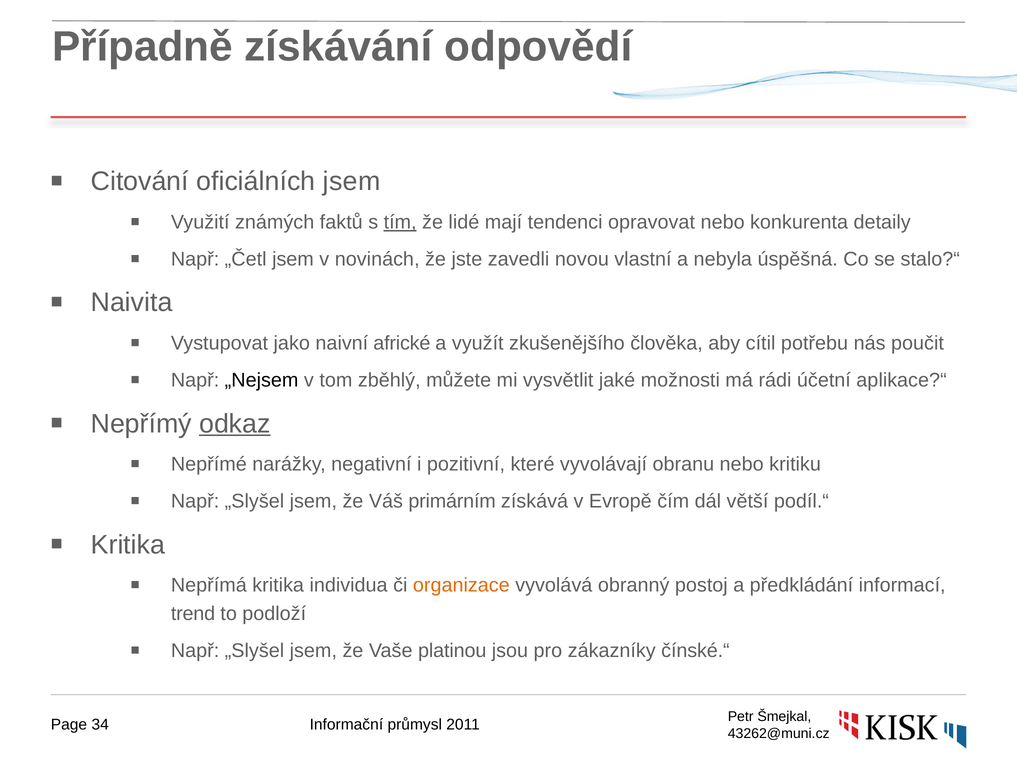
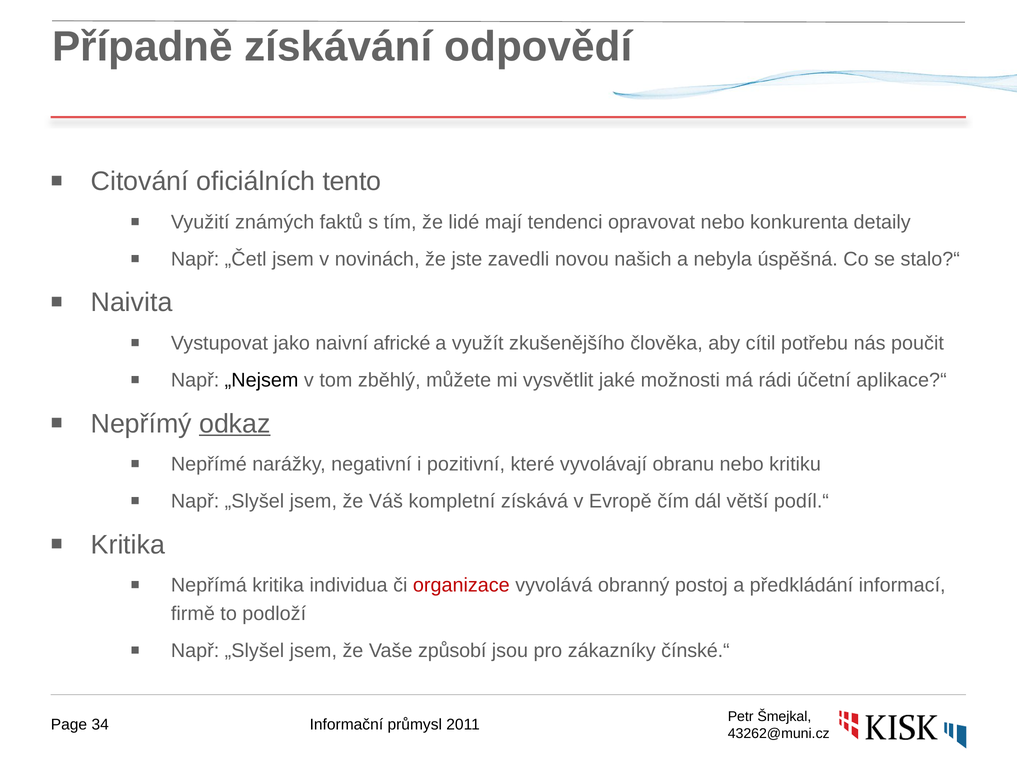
oficiálních jsem: jsem -> tento
tím underline: present -> none
vlastní: vlastní -> našich
primárním: primárním -> kompletní
organizace colour: orange -> red
trend: trend -> firmě
platinou: platinou -> způsobí
